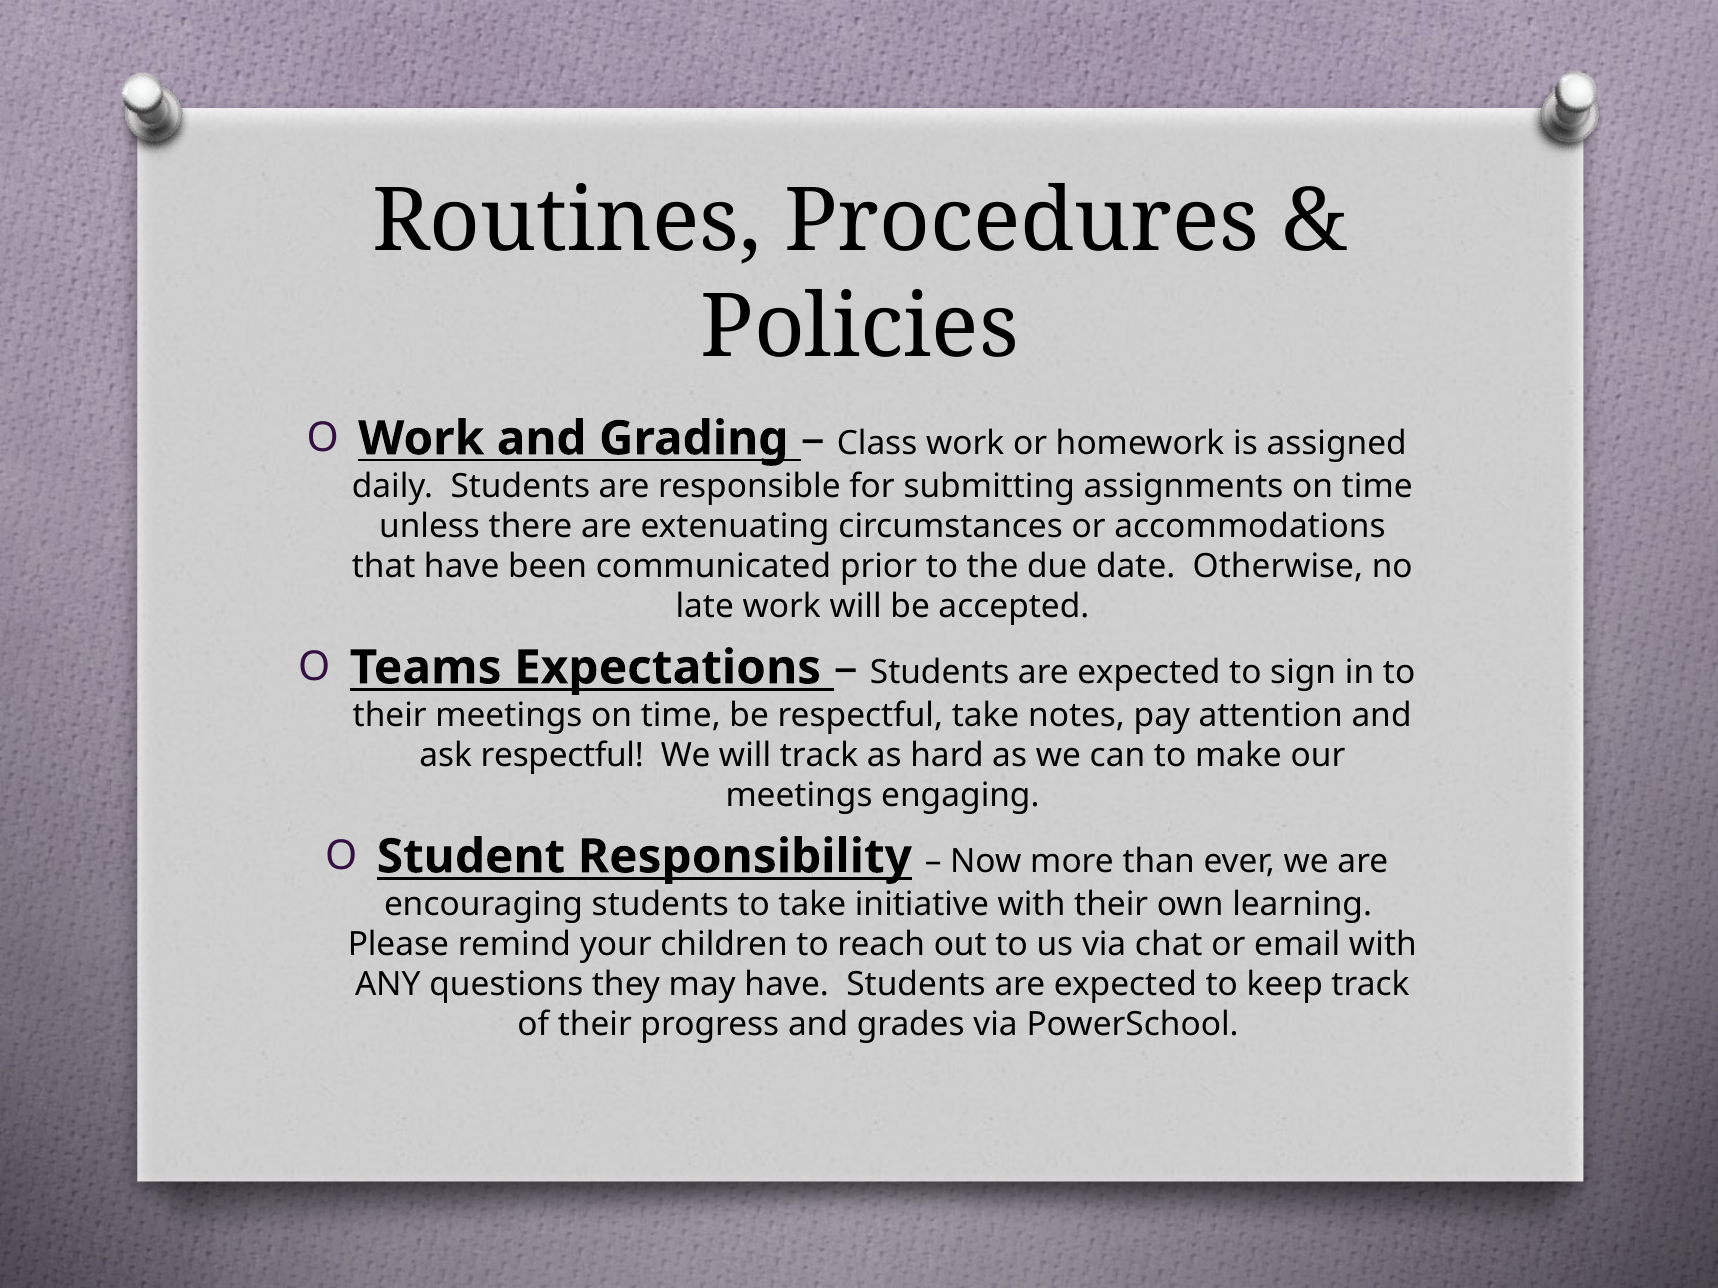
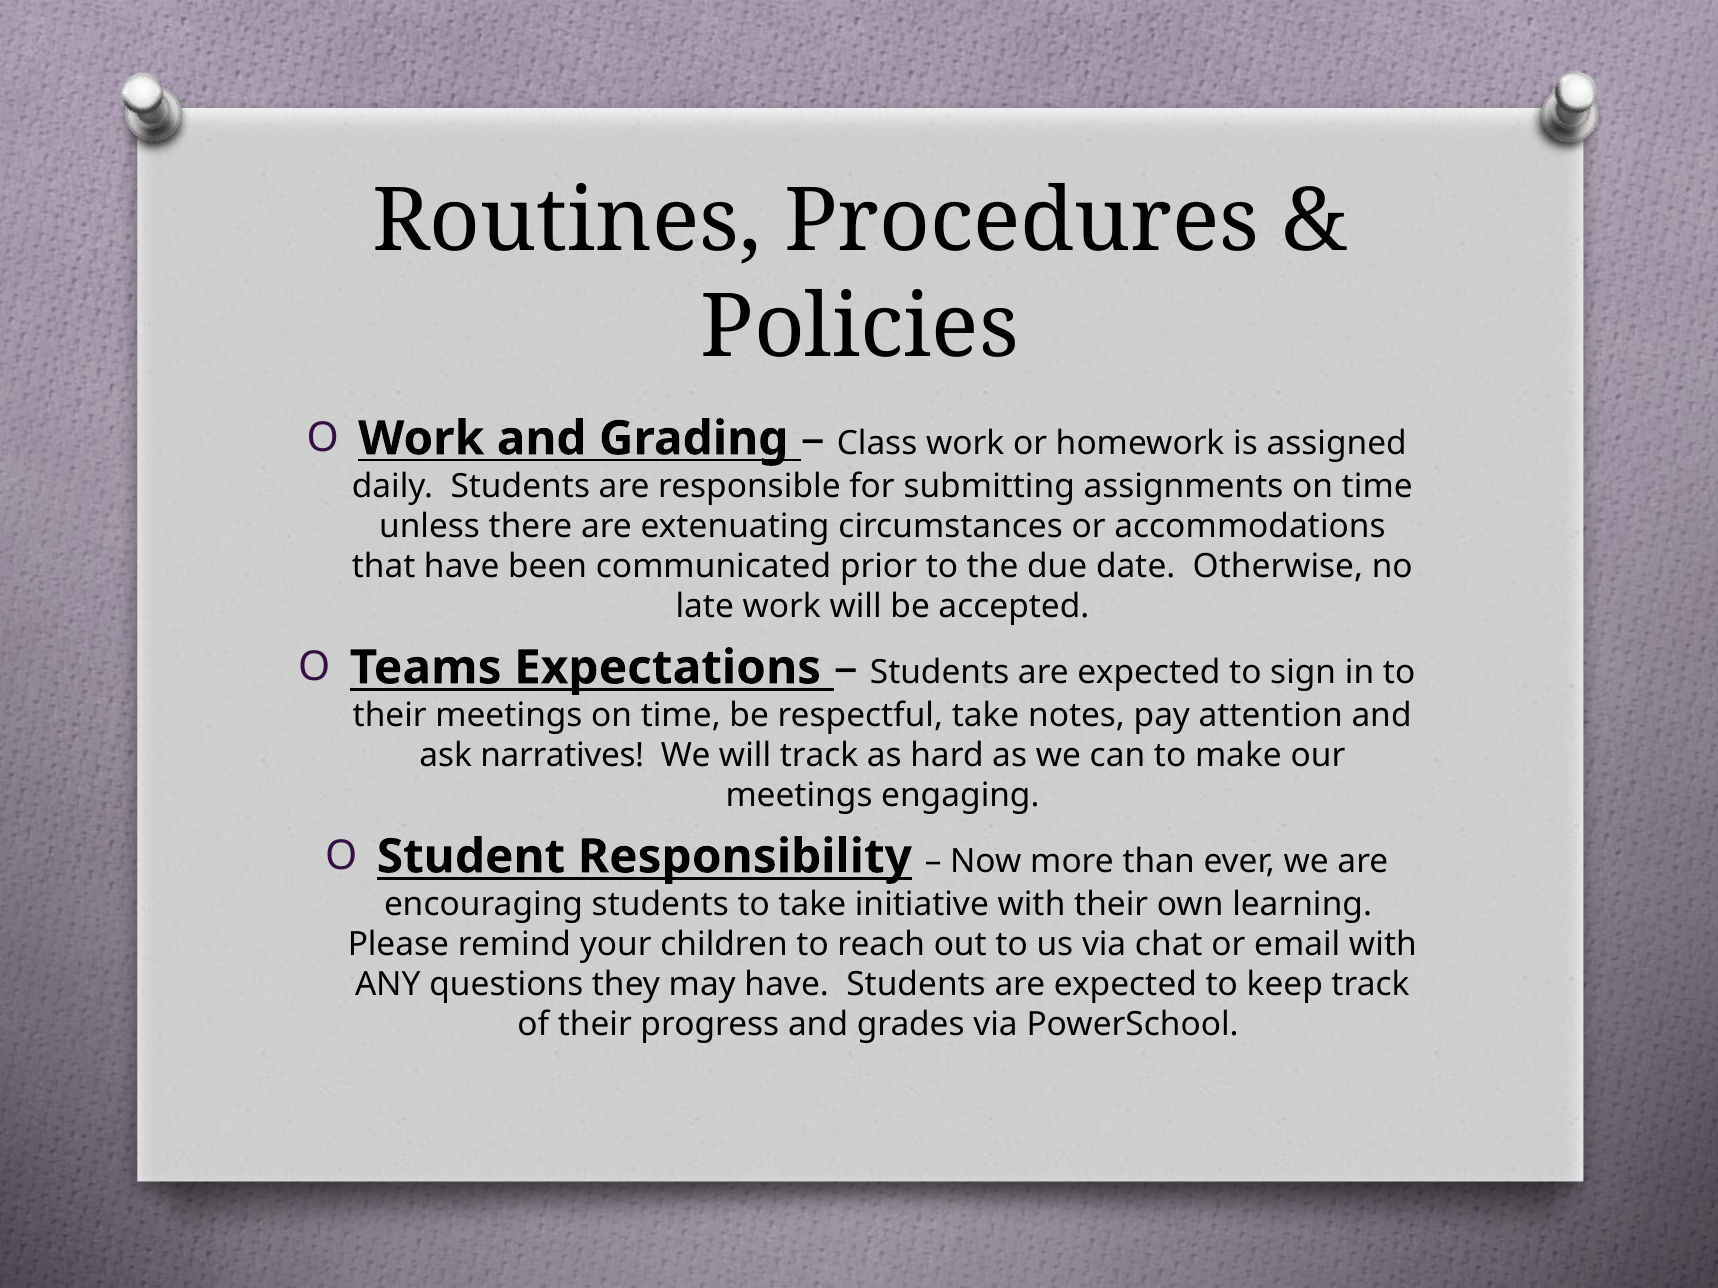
ask respectful: respectful -> narratives
